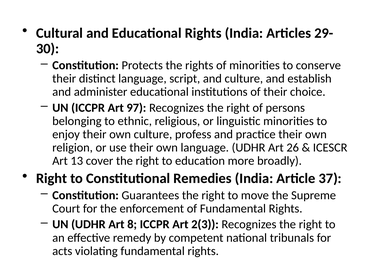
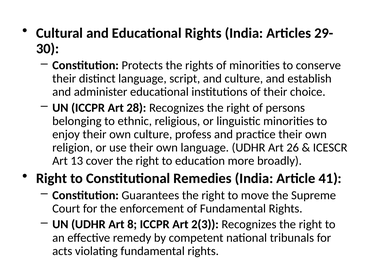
97: 97 -> 28
37: 37 -> 41
